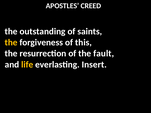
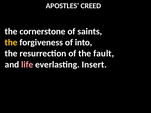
outstanding: outstanding -> cornerstone
this: this -> into
life colour: yellow -> pink
